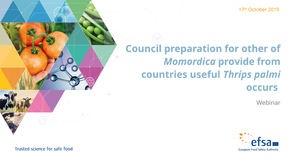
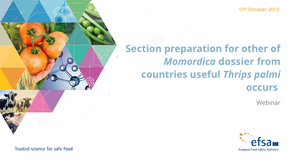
Council: Council -> Section
provide: provide -> dossier
